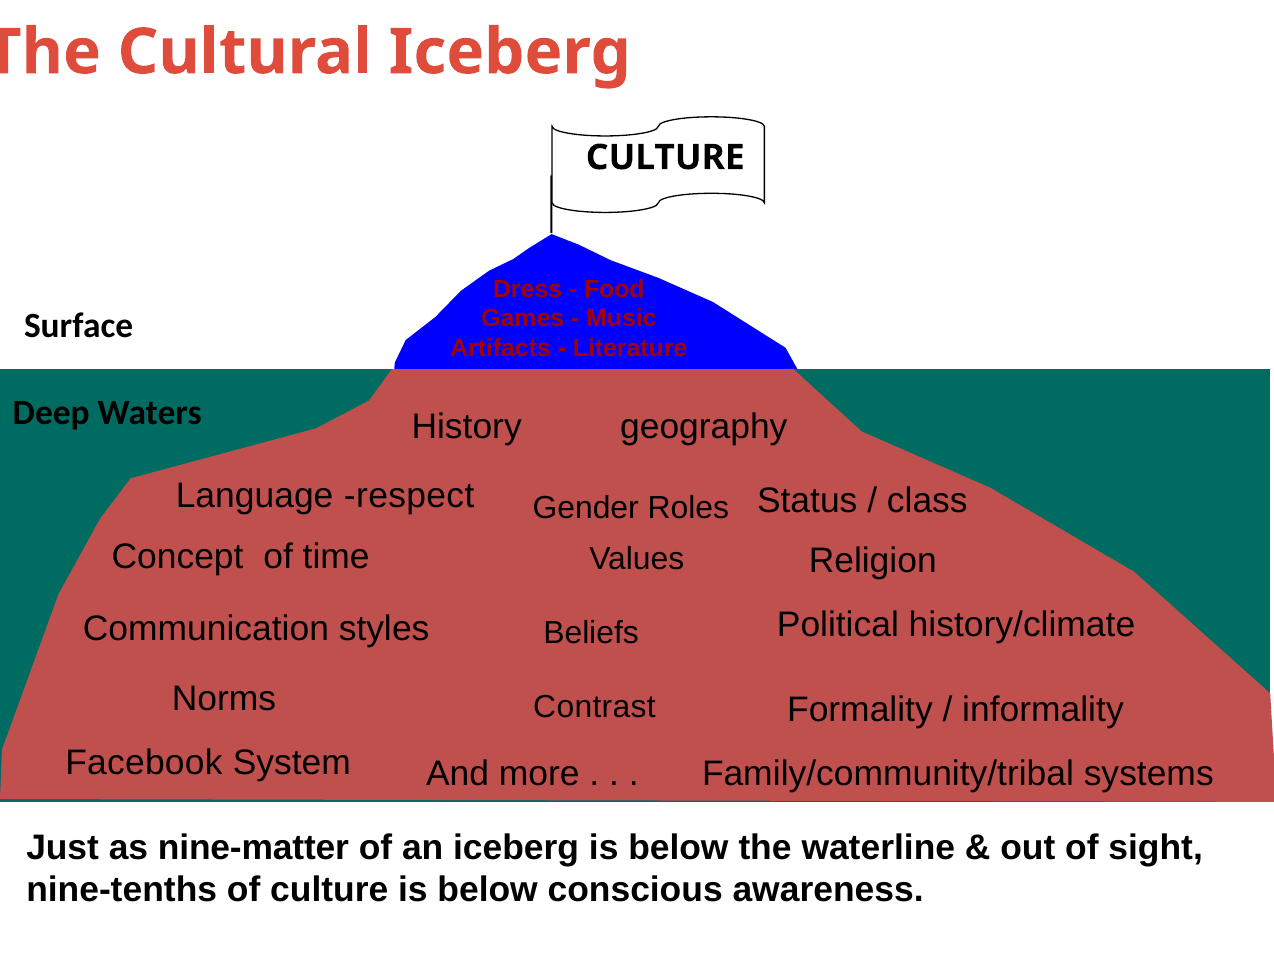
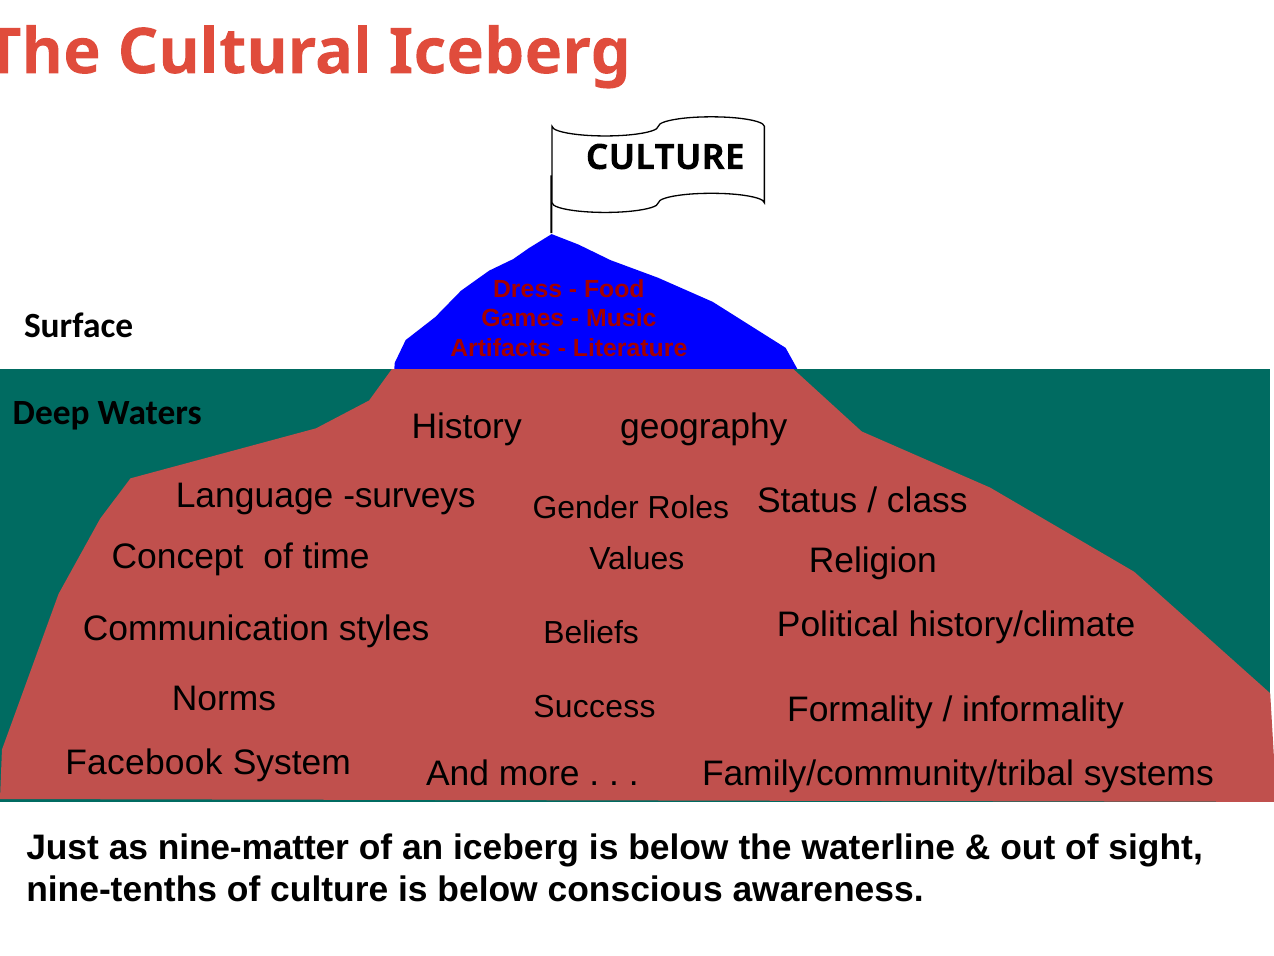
respect: respect -> surveys
Contrast: Contrast -> Success
